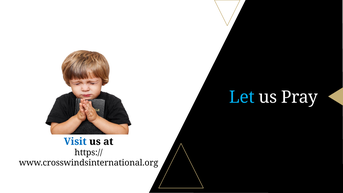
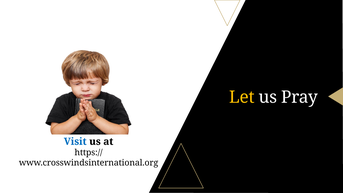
Let colour: light blue -> yellow
